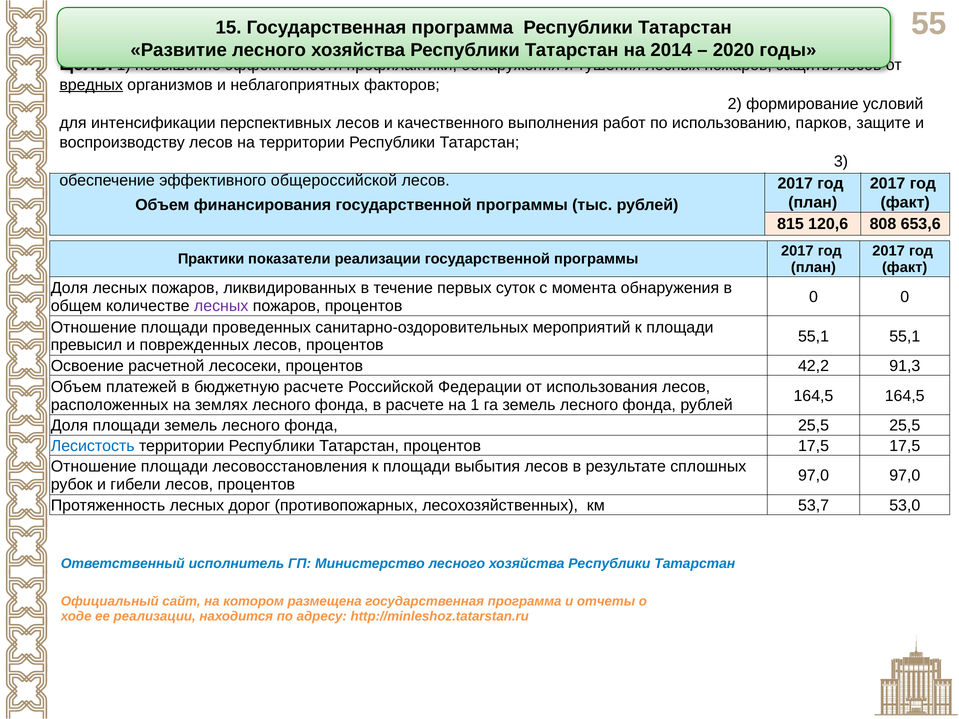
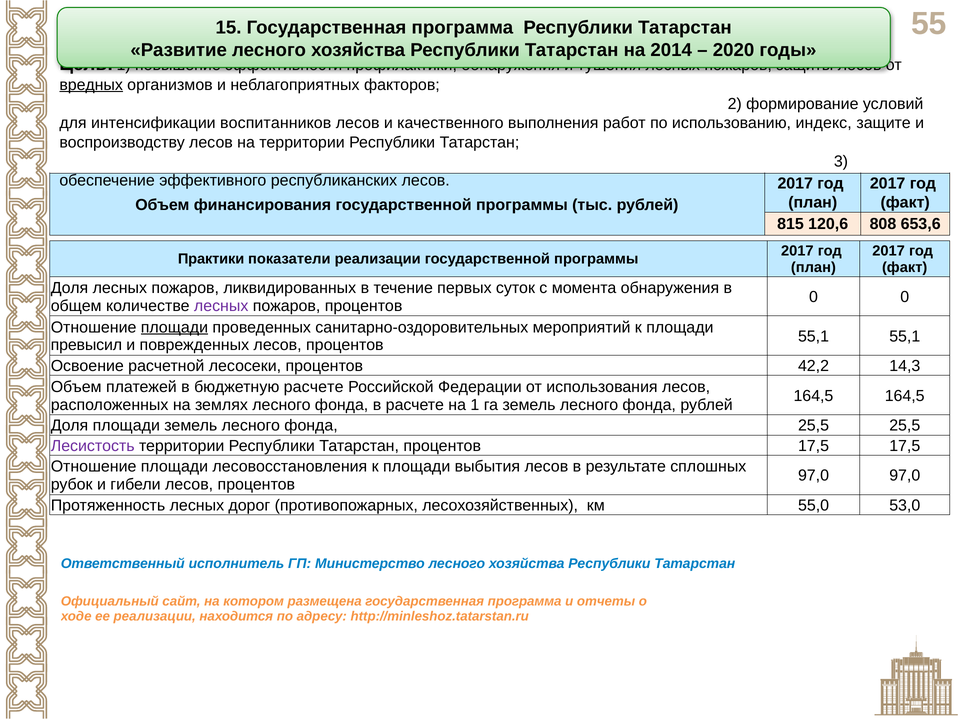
перспективных: перспективных -> воспитанников
парков: парков -> индекс
общероссийской: общероссийской -> республиканских
площади at (174, 327) underline: none -> present
91,3: 91,3 -> 14,3
Лесистость colour: blue -> purple
53,7: 53,7 -> 55,0
